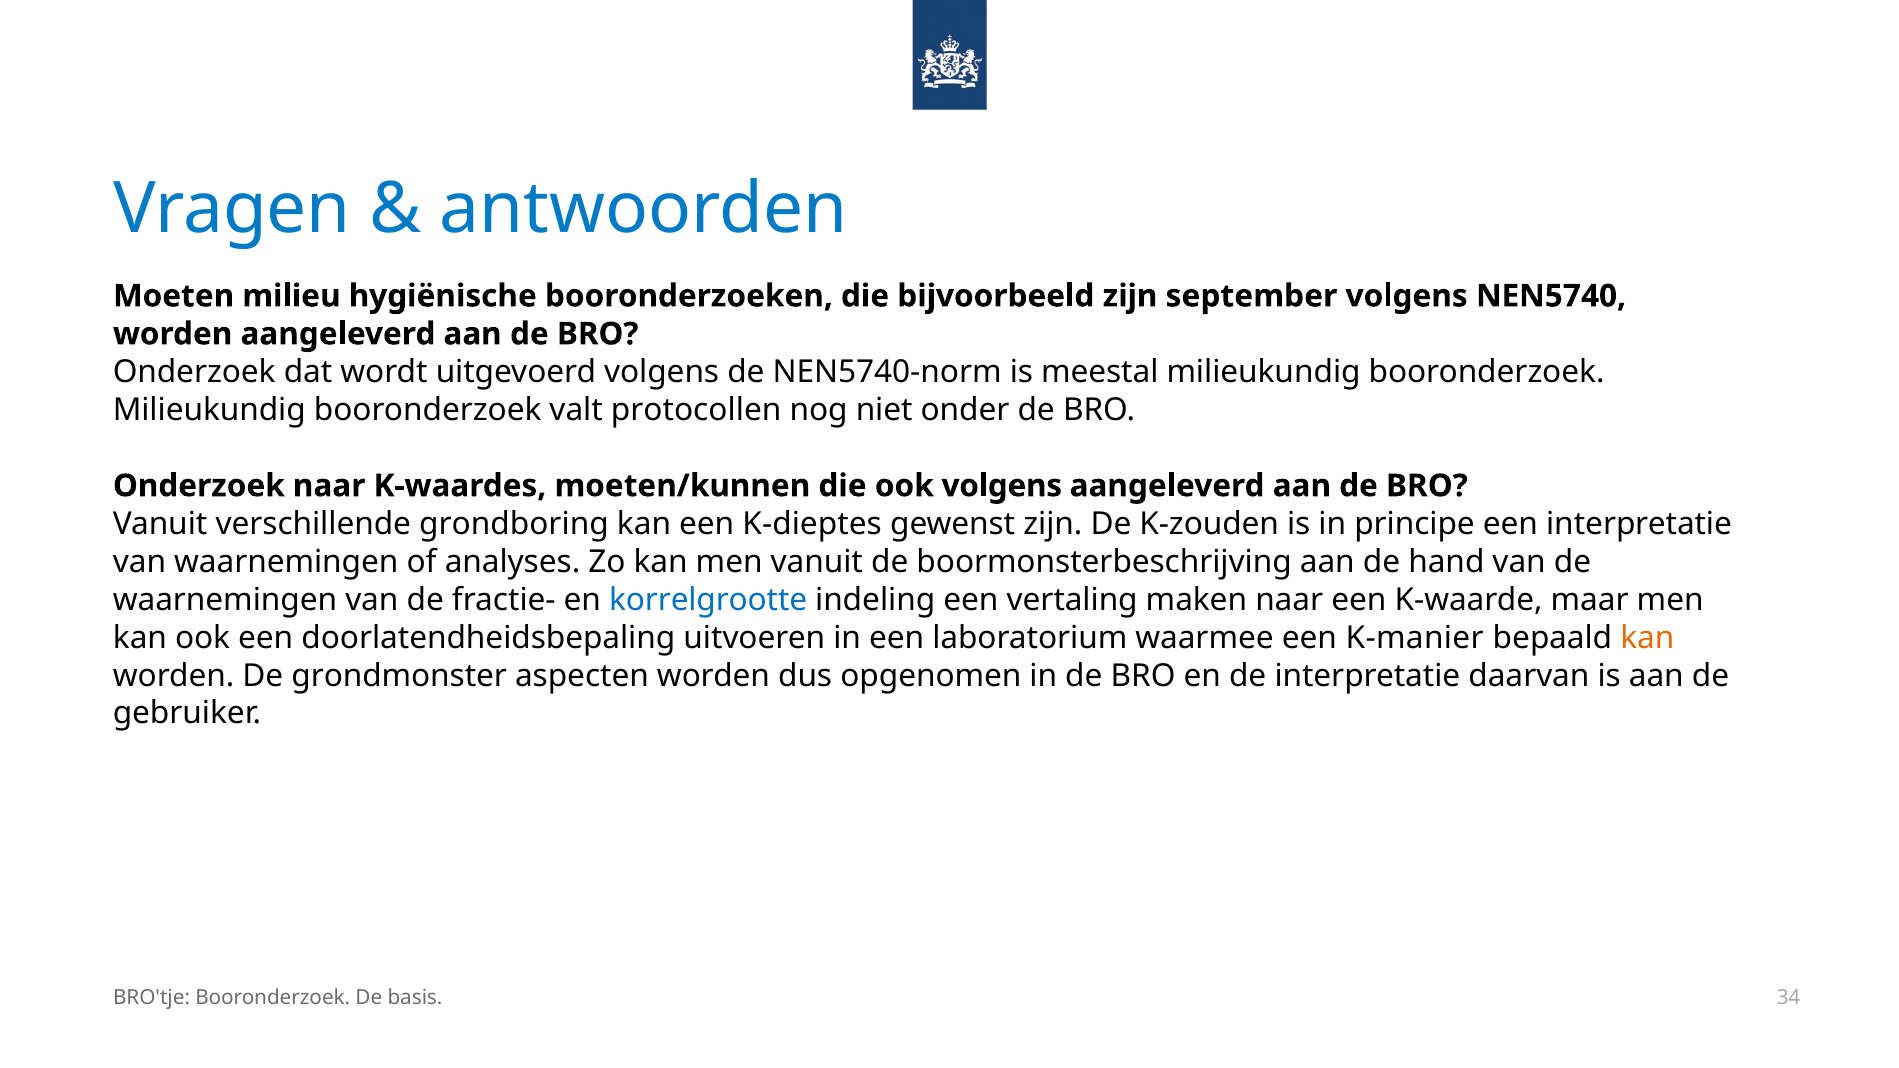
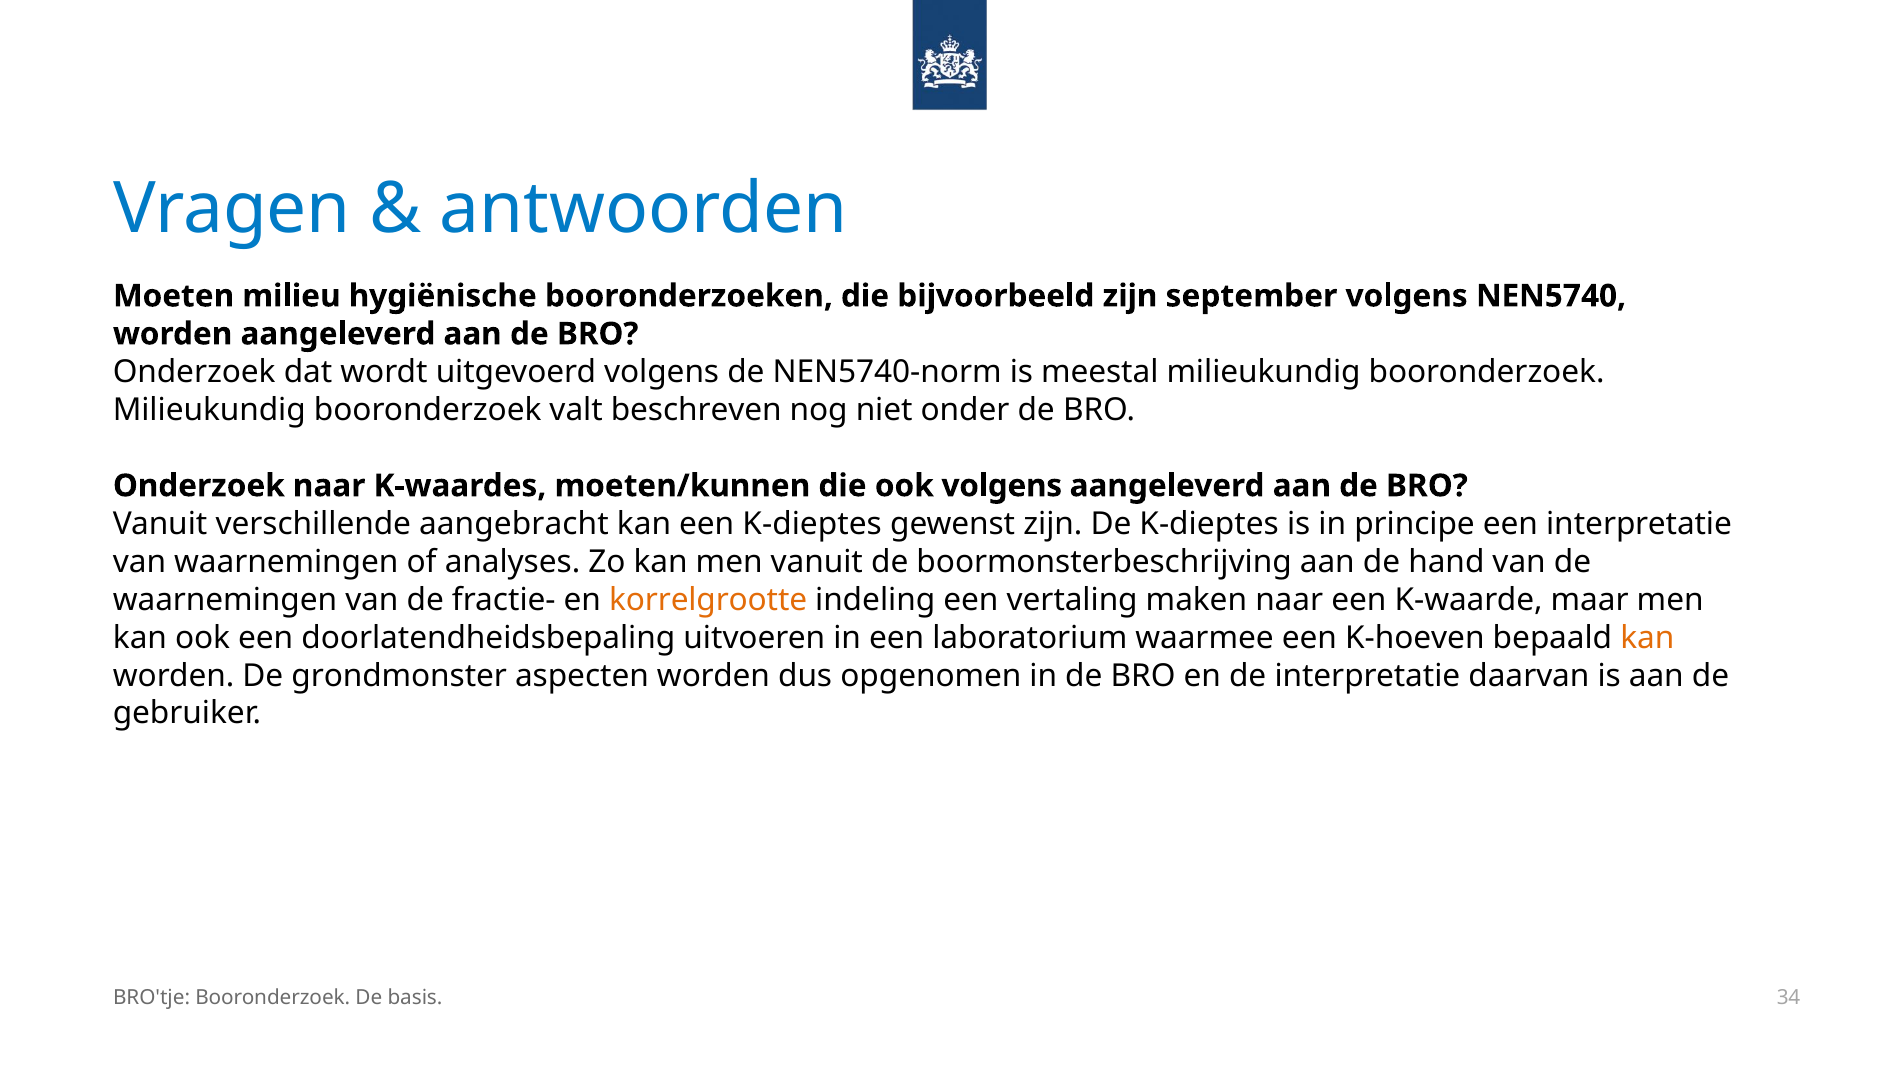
protocollen: protocollen -> beschreven
grondboring: grondboring -> aangebracht
De K-zouden: K-zouden -> K-dieptes
korrelgrootte colour: blue -> orange
K-manier: K-manier -> K-hoeven
